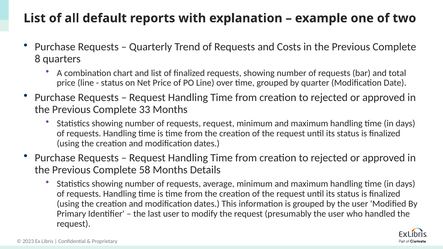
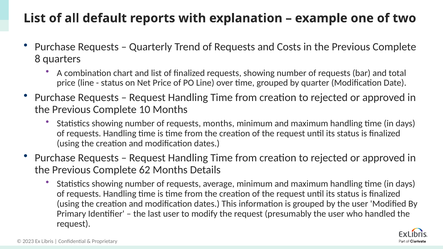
33: 33 -> 10
requests request: request -> months
58: 58 -> 62
